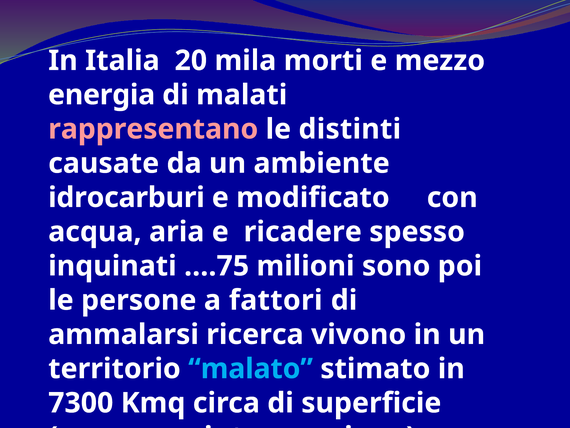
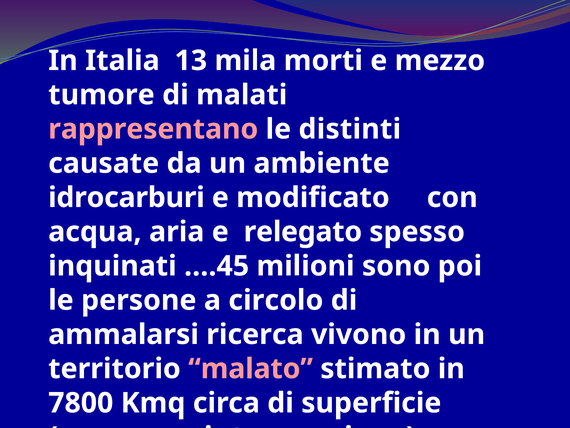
20: 20 -> 13
energia: energia -> tumore
ricadere: ricadere -> relegato
….75: ….75 -> ….45
fattori: fattori -> circolo
malato colour: light blue -> pink
7300: 7300 -> 7800
